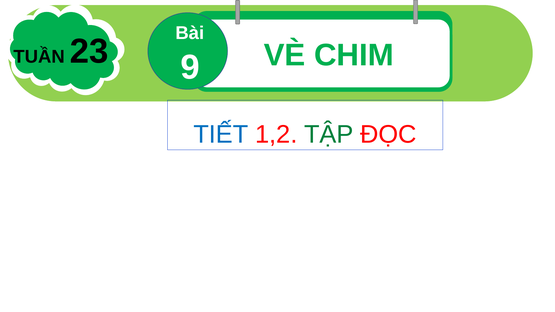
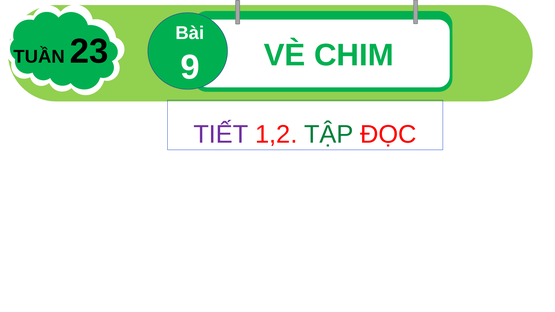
TIẾT colour: blue -> purple
